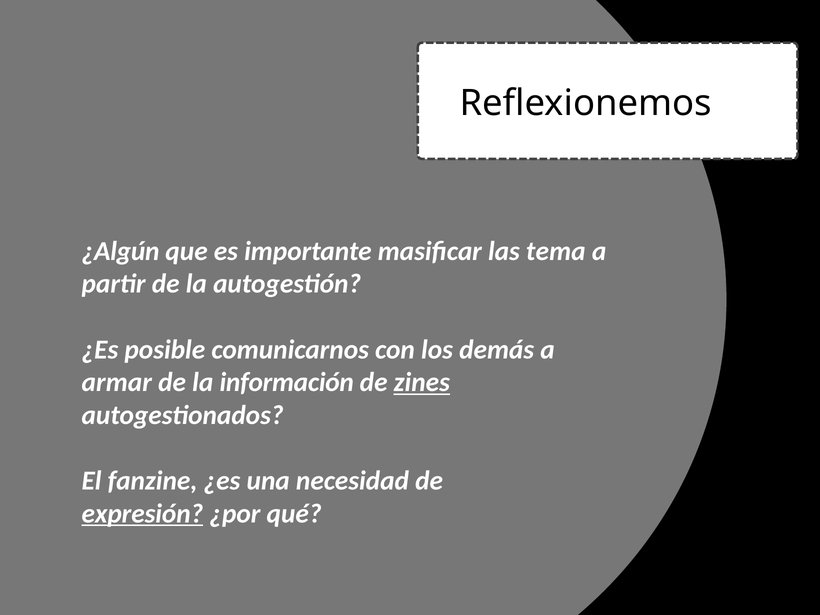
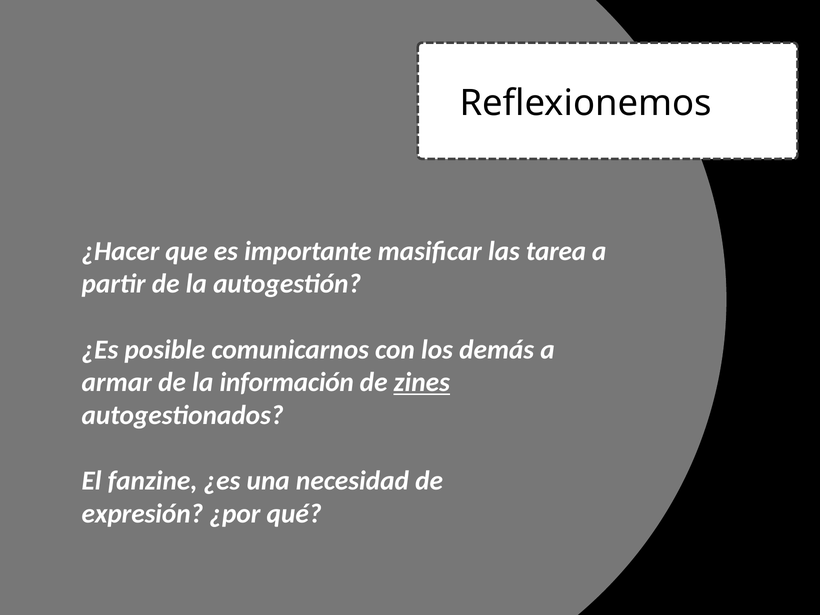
¿Algún: ¿Algún -> ¿Hacer
tema: tema -> tarea
expresión underline: present -> none
